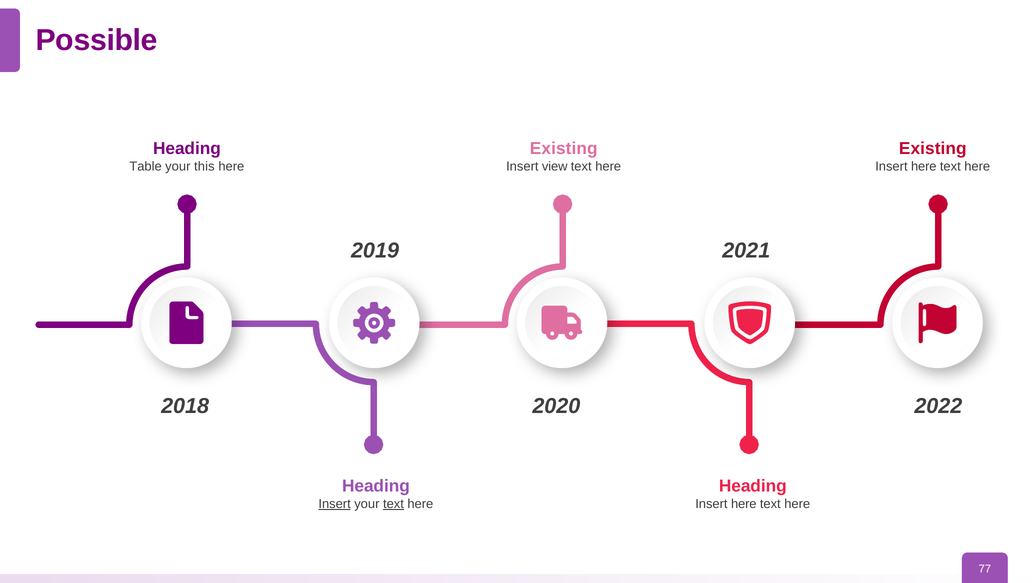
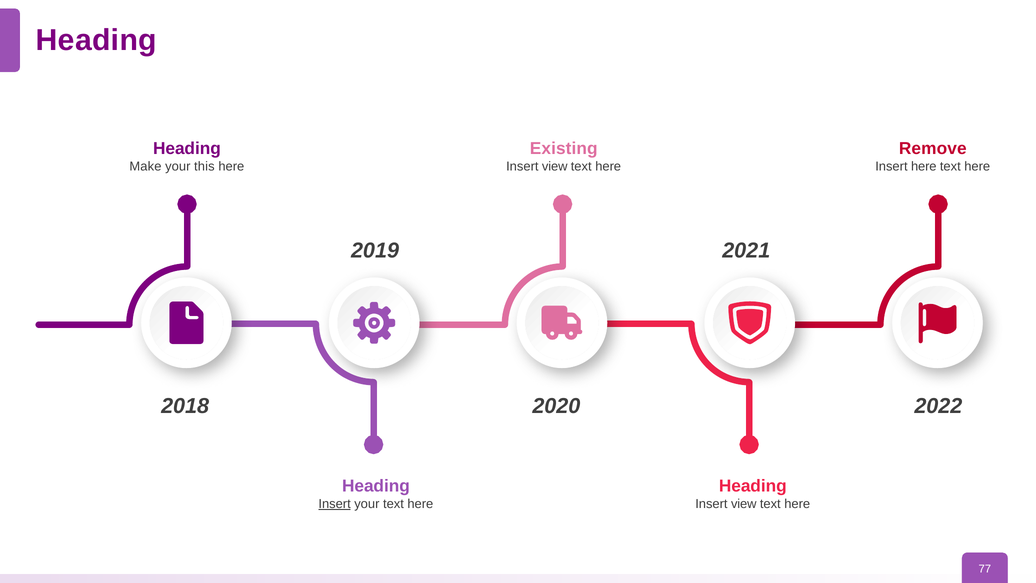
Possible at (97, 40): Possible -> Heading
Existing at (933, 149): Existing -> Remove
Table: Table -> Make
text at (393, 504) underline: present -> none
here at (744, 504): here -> view
